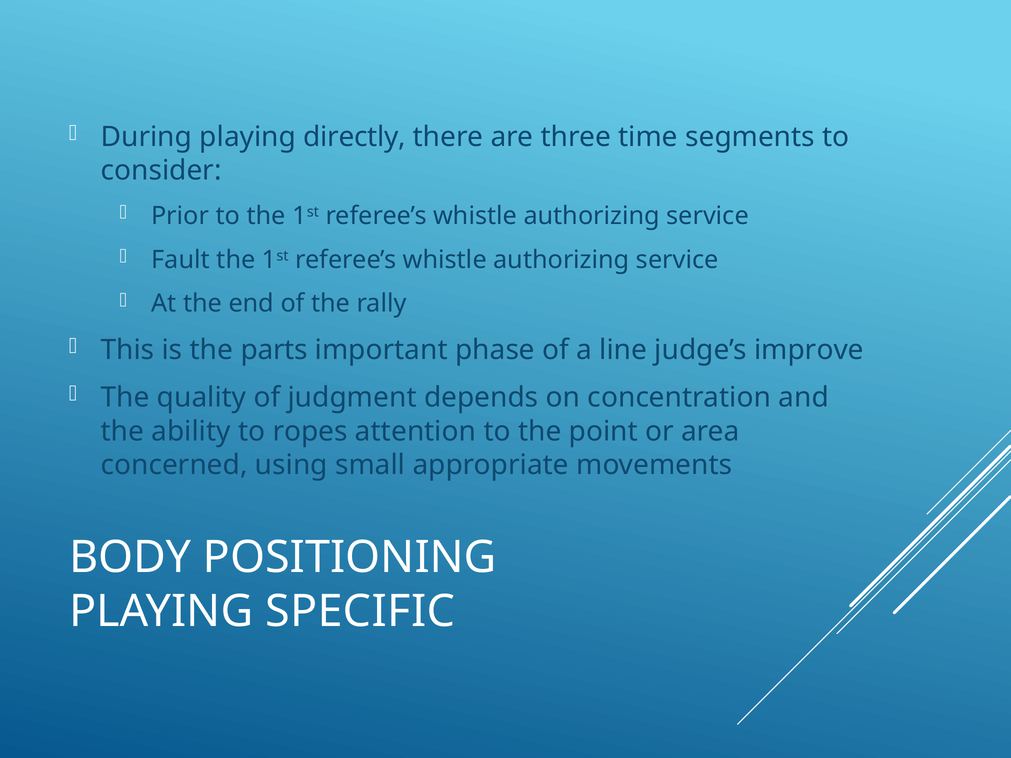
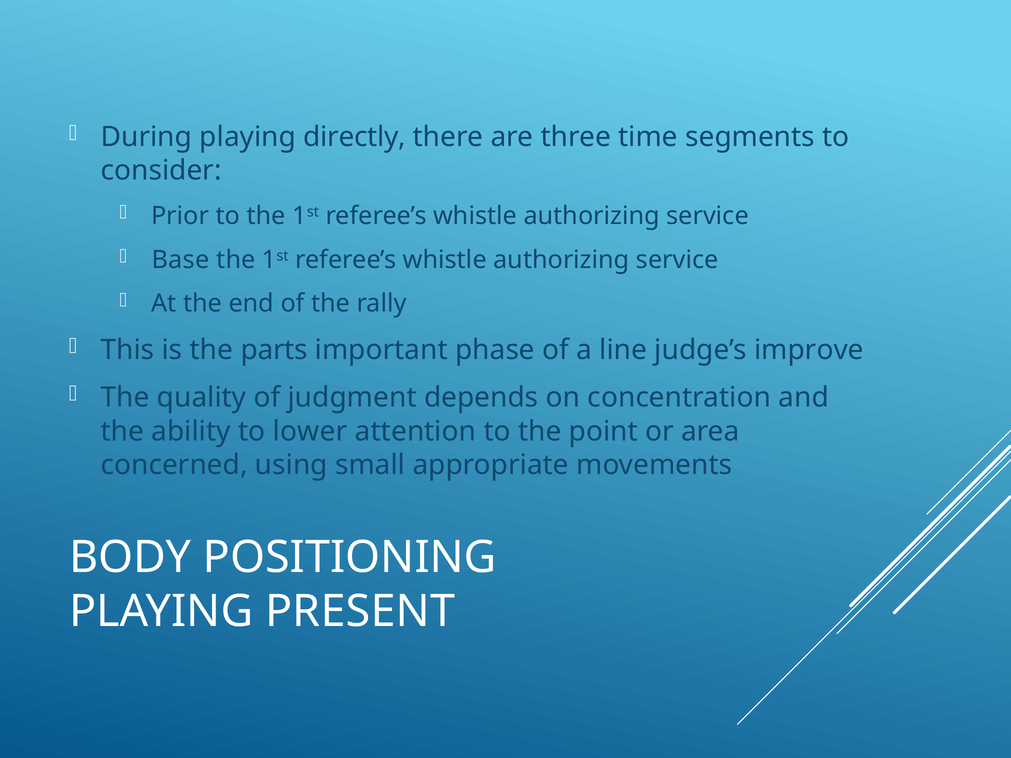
Fault: Fault -> Base
ropes: ropes -> lower
SPECIFIC: SPECIFIC -> PRESENT
